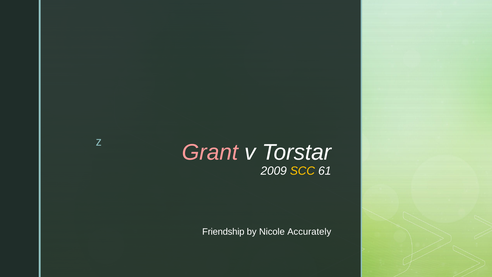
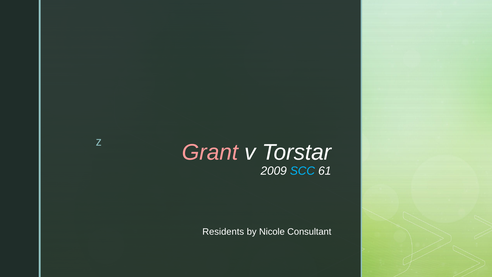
SCC colour: yellow -> light blue
Friendship: Friendship -> Residents
Accurately: Accurately -> Consultant
